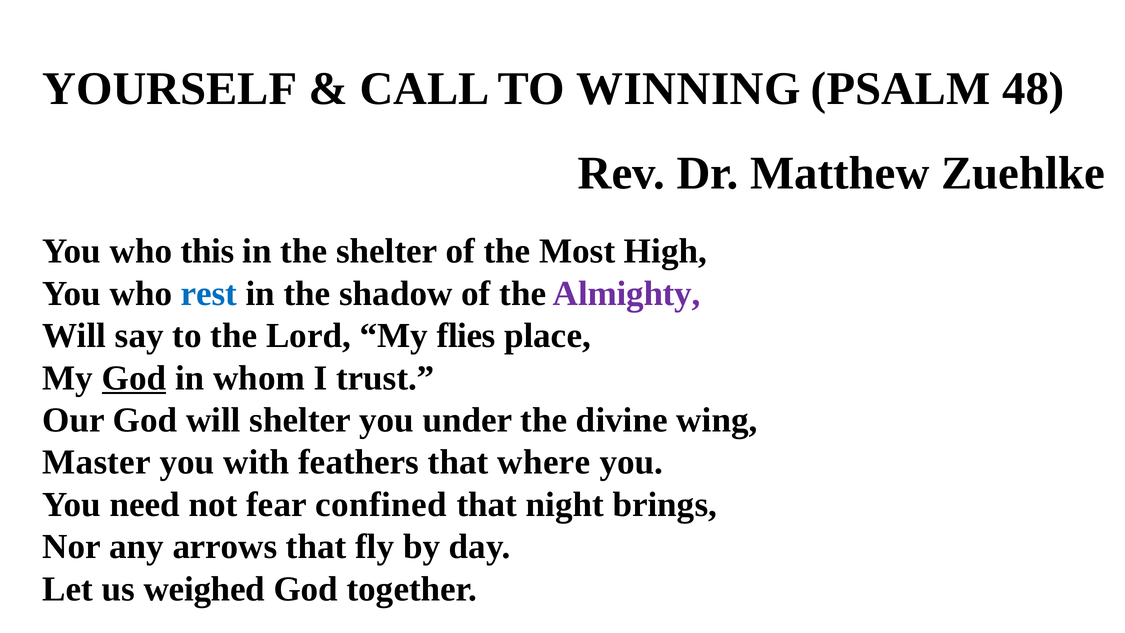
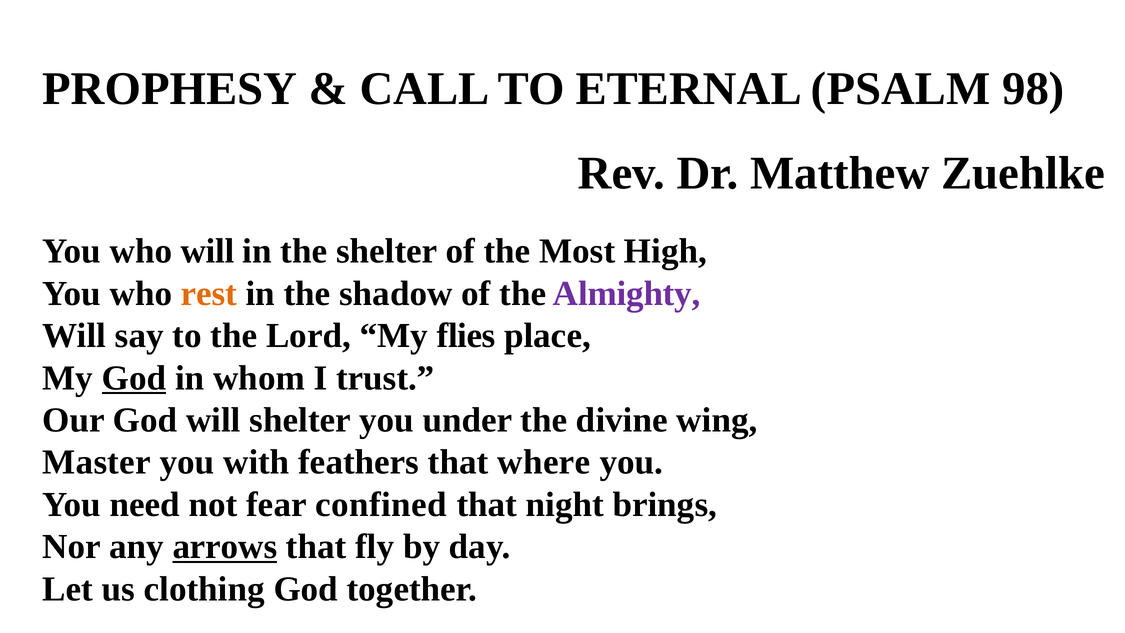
YOURSELF: YOURSELF -> PROPHESY
WINNING: WINNING -> ETERNAL
48: 48 -> 98
who this: this -> will
rest colour: blue -> orange
arrows underline: none -> present
weighed: weighed -> clothing
